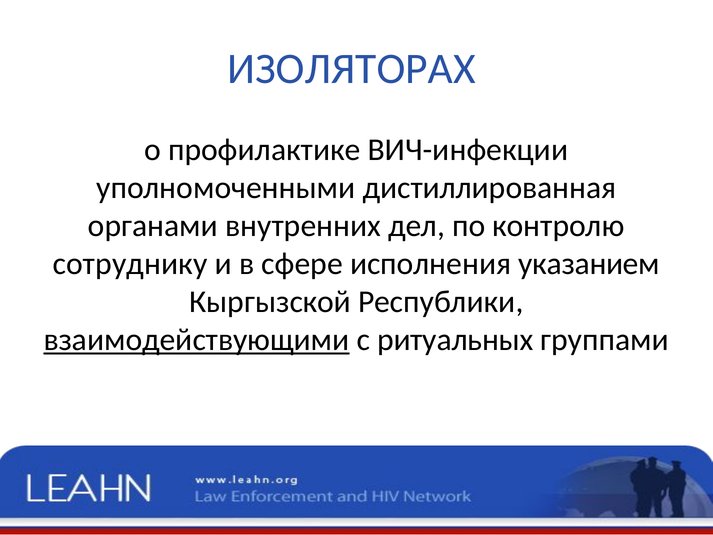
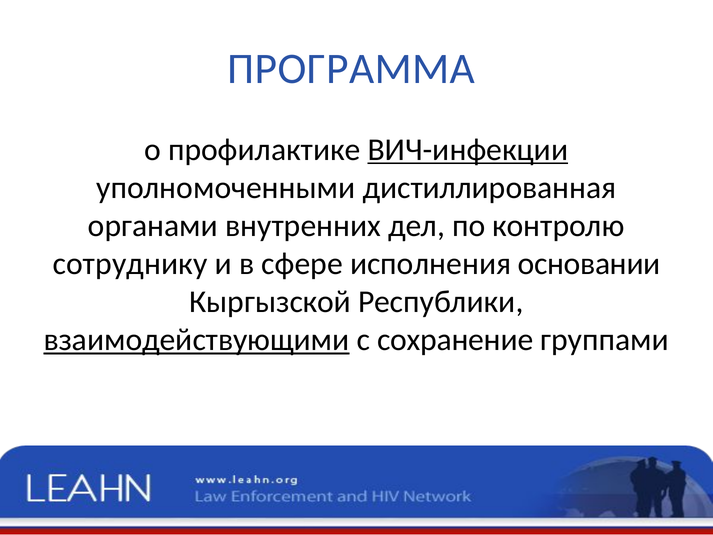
ИЗОЛЯТОРАХ: ИЗОЛЯТОРАХ -> ПРОГРАММА
ВИЧ-инфекции underline: none -> present
указанием: указанием -> основании
ритуальных: ритуальных -> сохранение
